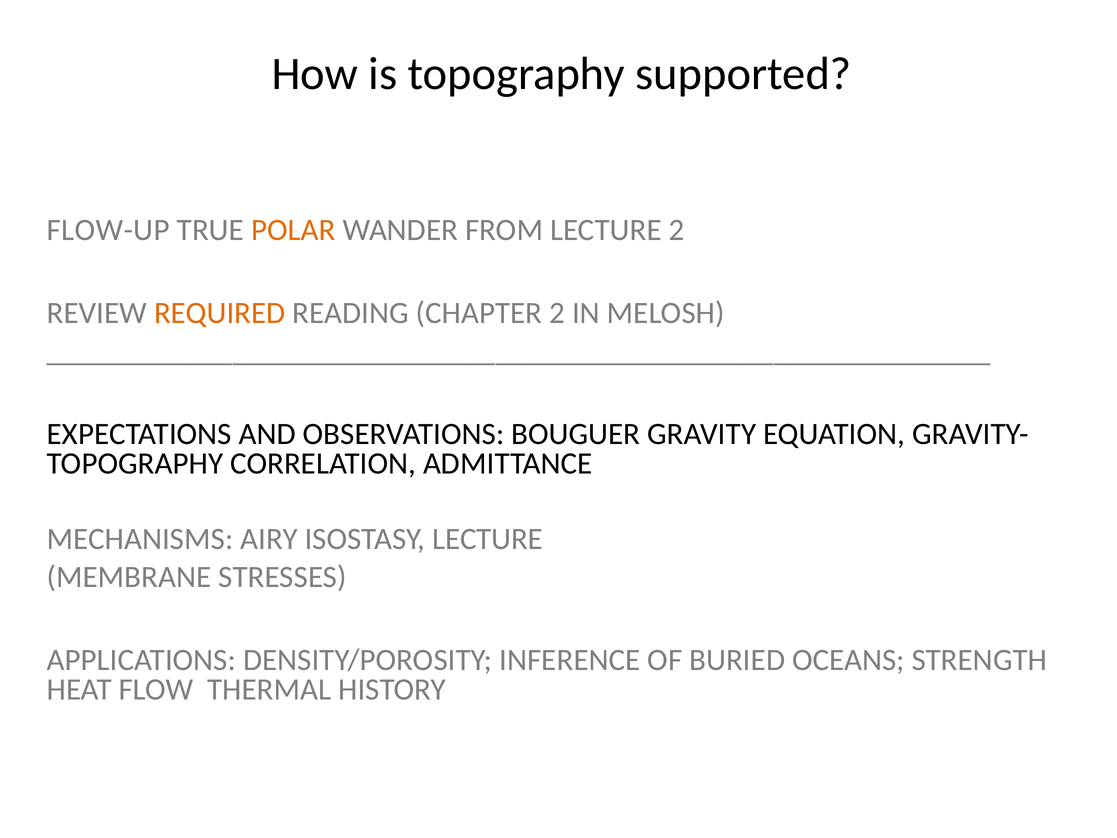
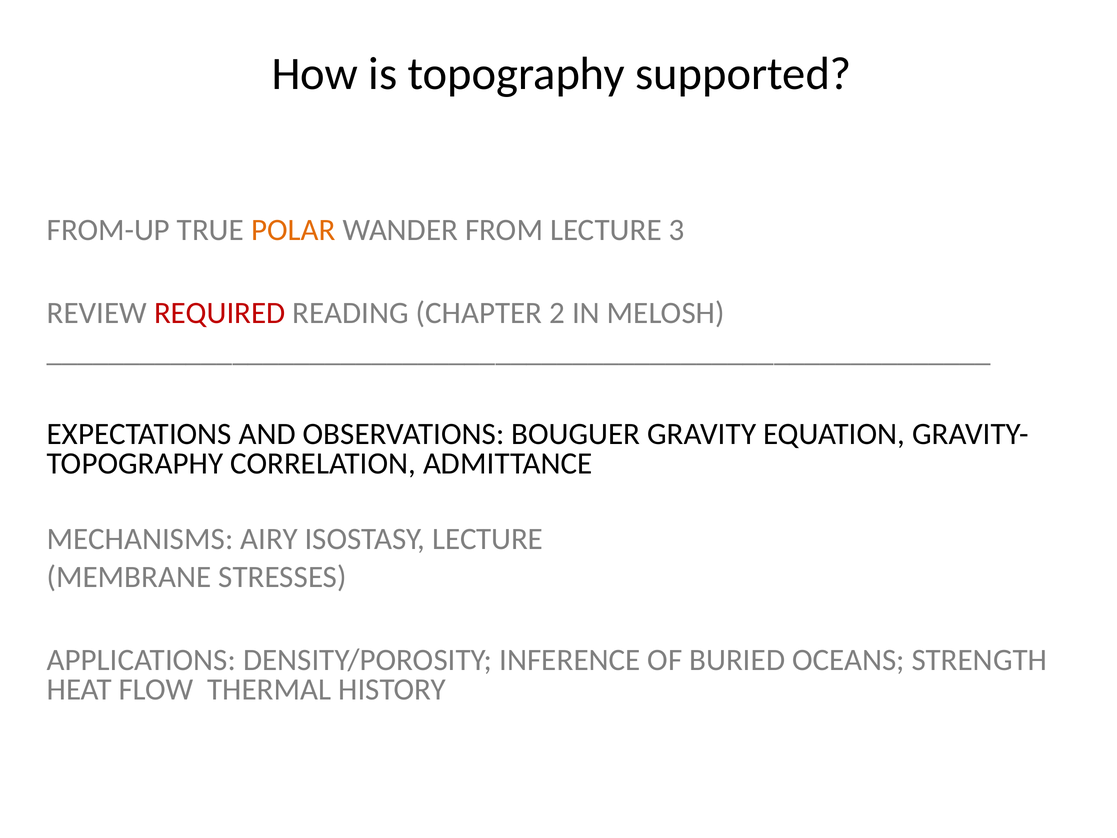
FLOW-UP: FLOW-UP -> FROM-UP
LECTURE 2: 2 -> 3
REQUIRED colour: orange -> red
